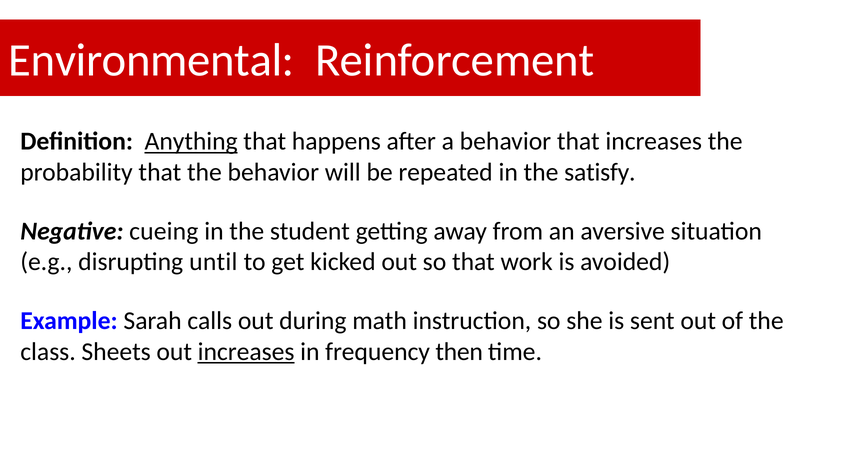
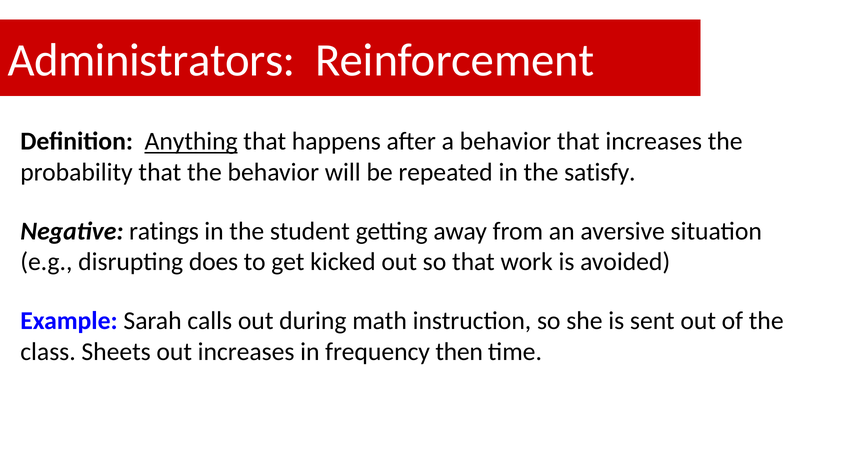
Environmental: Environmental -> Administrators
cueing: cueing -> ratings
until: until -> does
increases at (246, 352) underline: present -> none
